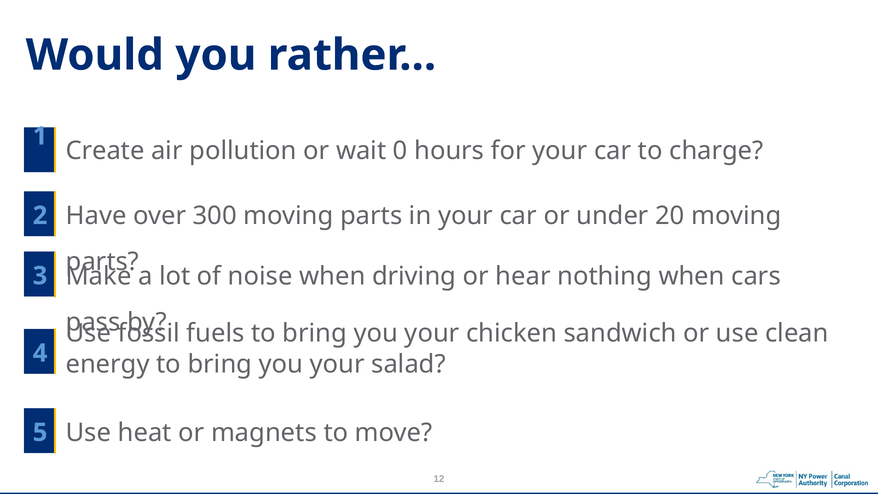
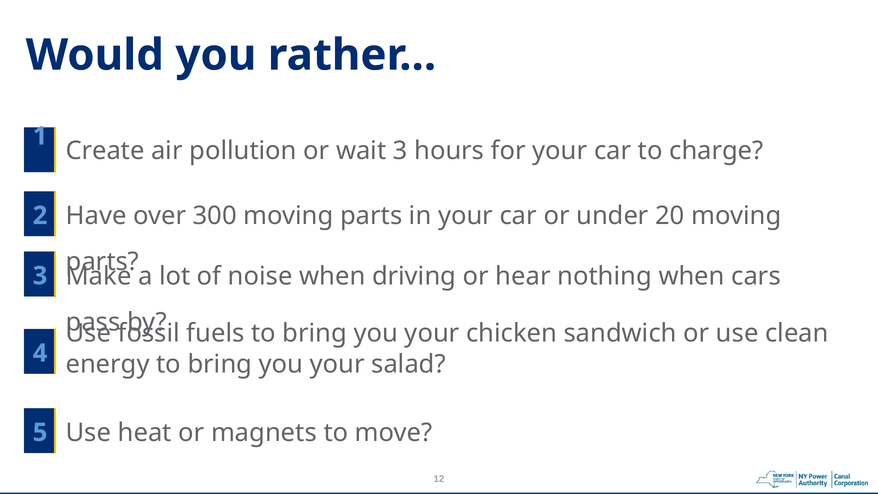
wait 0: 0 -> 3
